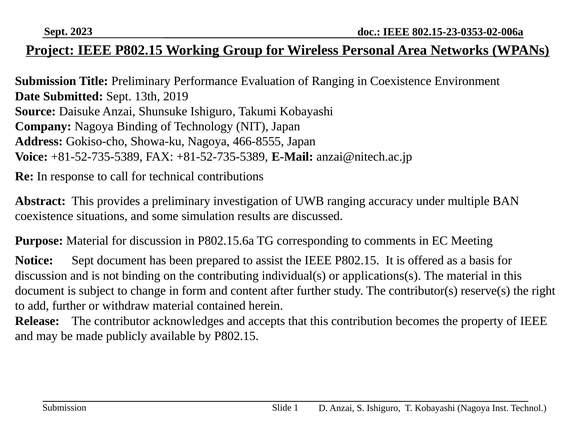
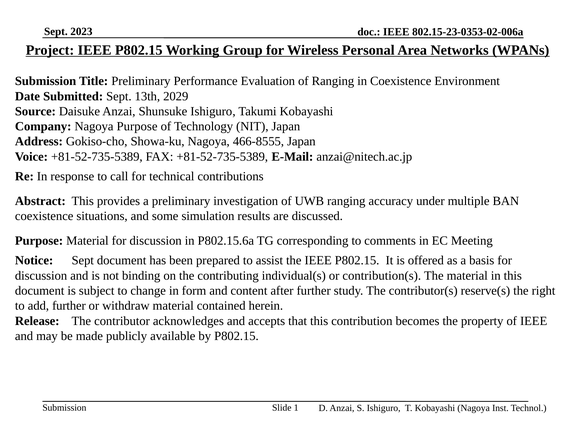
2019: 2019 -> 2029
Nagoya Binding: Binding -> Purpose
applications(s: applications(s -> contribution(s
